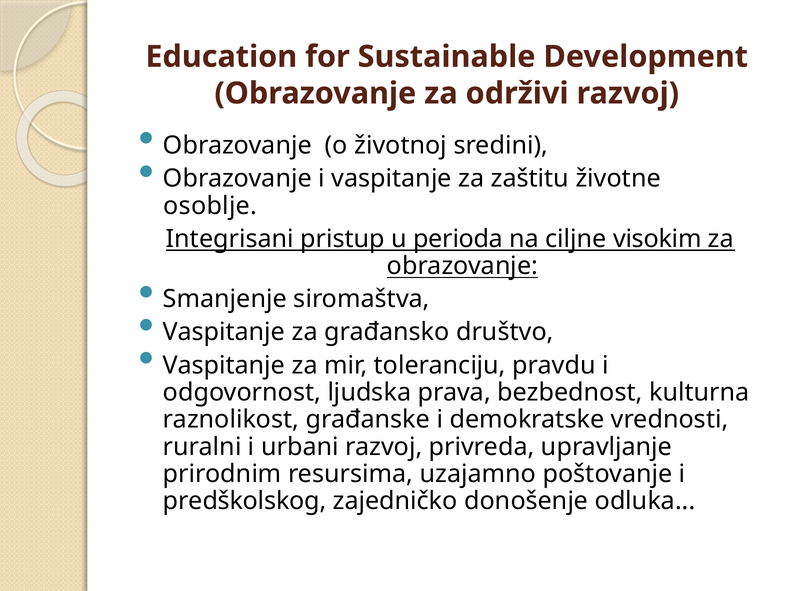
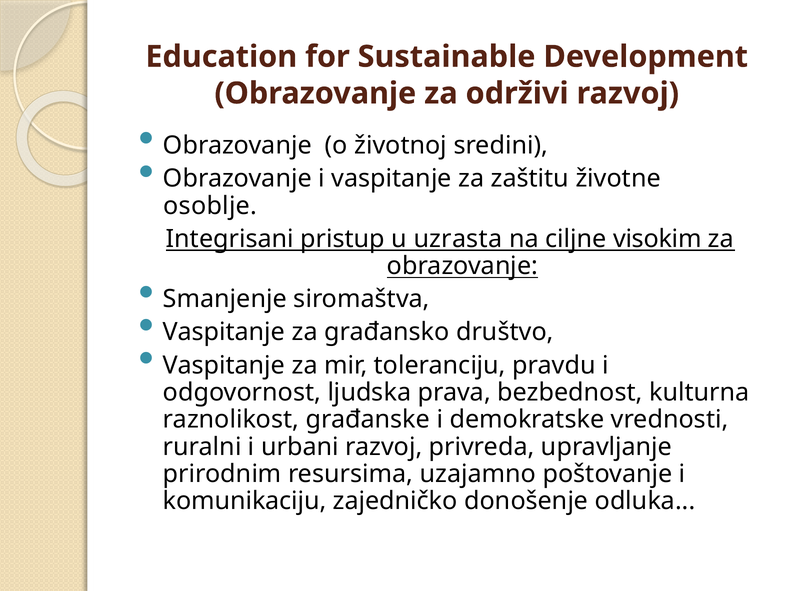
perioda: perioda -> uzrasta
predškolskog: predškolskog -> komunikaciju
